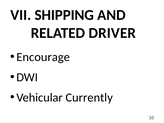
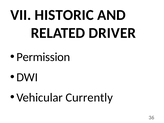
SHIPPING: SHIPPING -> HISTORIC
Encourage: Encourage -> Permission
